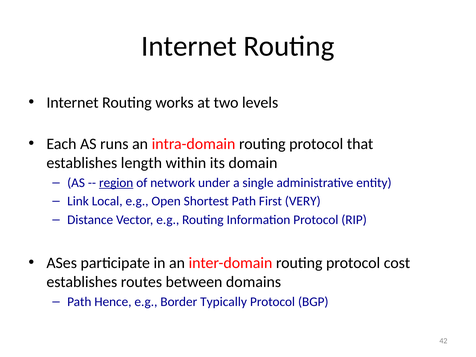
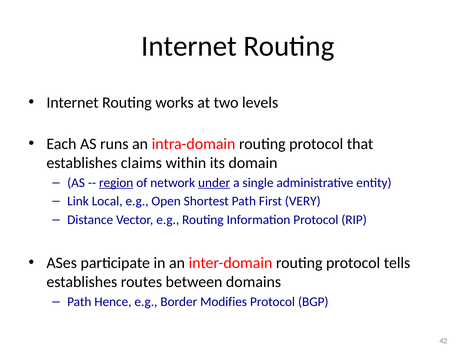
length: length -> claims
under underline: none -> present
cost: cost -> tells
Typically: Typically -> Modifies
